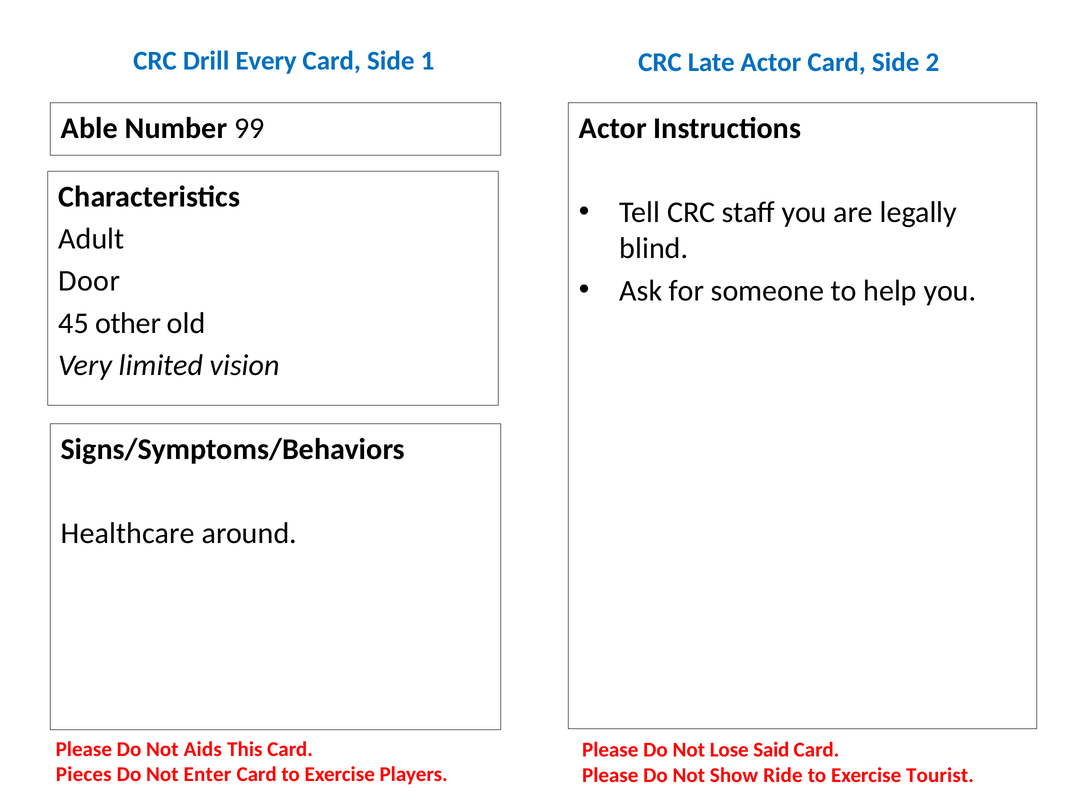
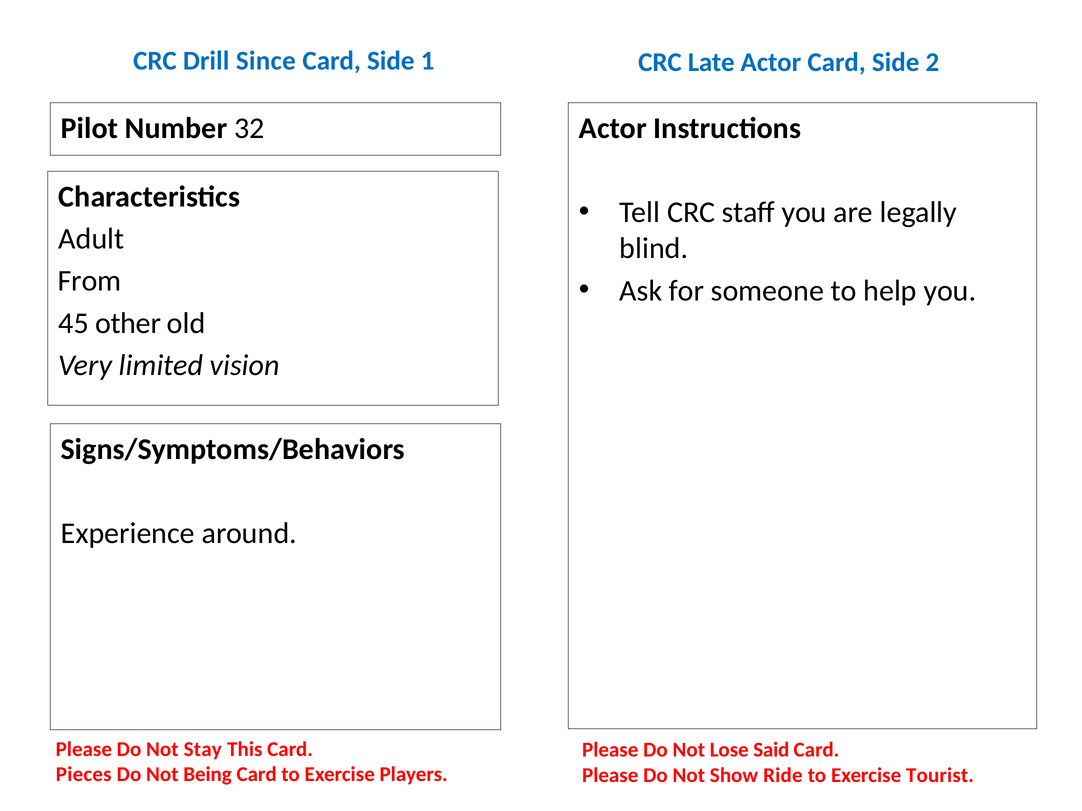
Every: Every -> Since
Able: Able -> Pilot
99: 99 -> 32
Door: Door -> From
Healthcare: Healthcare -> Experience
Aids: Aids -> Stay
Enter: Enter -> Being
